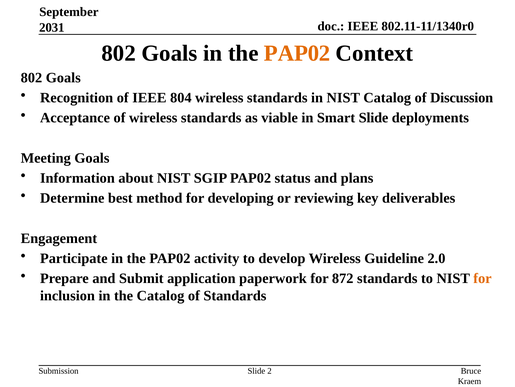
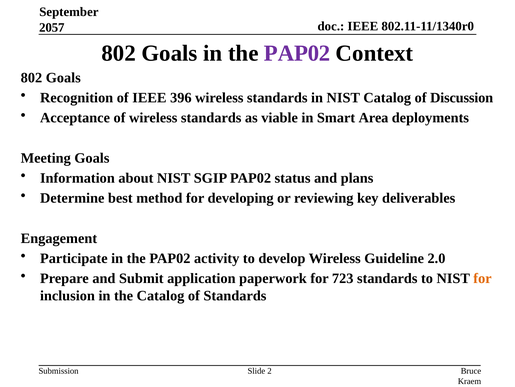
2031: 2031 -> 2057
PAP02 at (297, 53) colour: orange -> purple
804: 804 -> 396
Smart Slide: Slide -> Area
872: 872 -> 723
